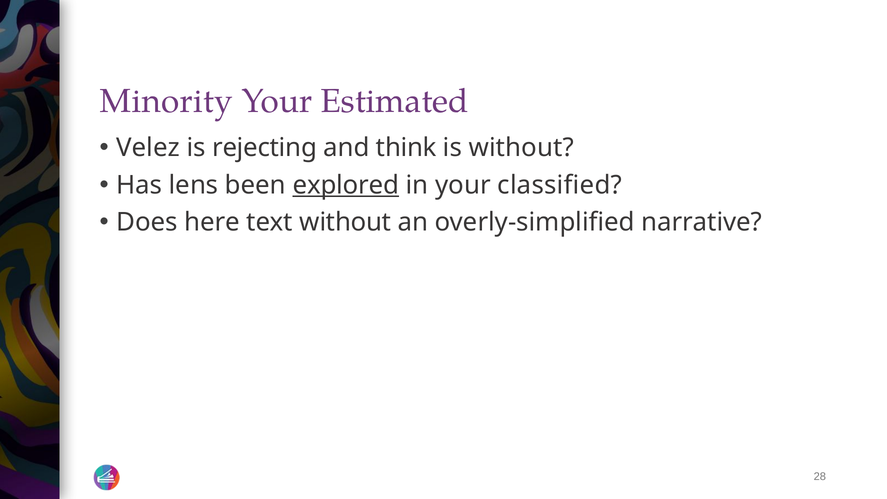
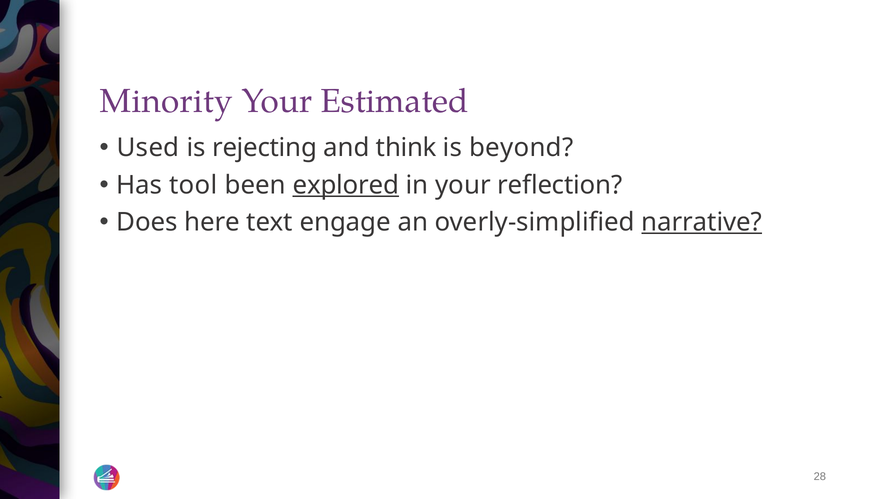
Velez: Velez -> Used
is without: without -> beyond
lens: lens -> tool
classified: classified -> reflection
text without: without -> engage
narrative underline: none -> present
